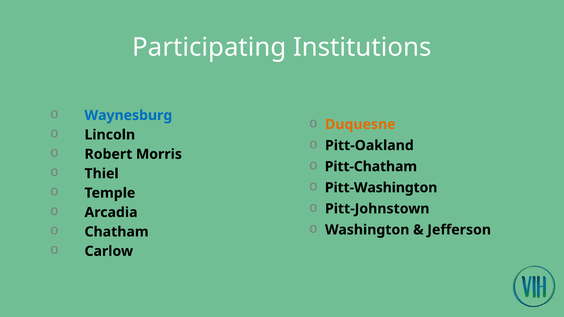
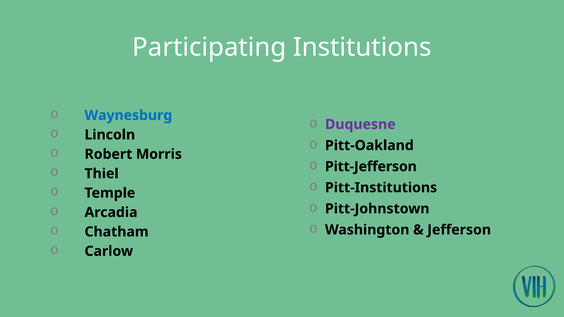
Duquesne colour: orange -> purple
Pitt-Chatham: Pitt-Chatham -> Pitt-Jefferson
Pitt-Washington: Pitt-Washington -> Pitt-Institutions
